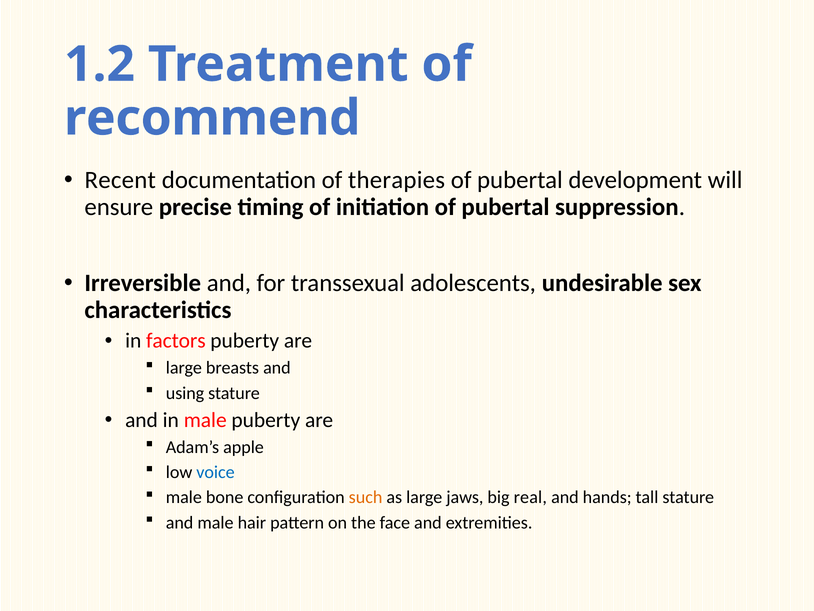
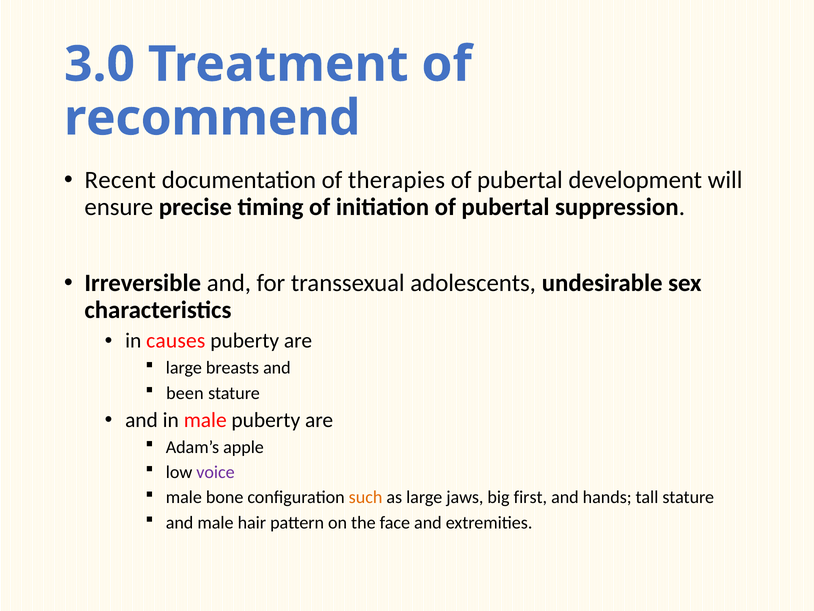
1.2: 1.2 -> 3.0
factors: factors -> causes
using: using -> been
voice colour: blue -> purple
real: real -> first
